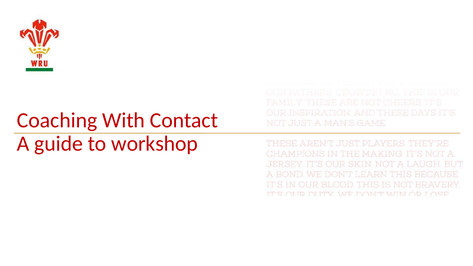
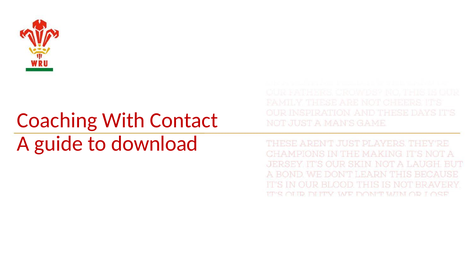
workshop: workshop -> download
